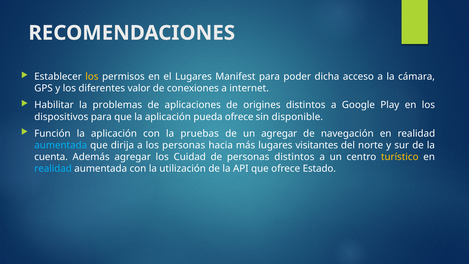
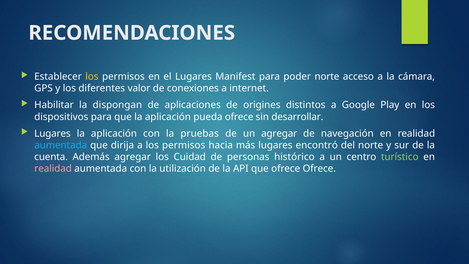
poder dicha: dicha -> norte
problemas: problemas -> dispongan
disponible: disponible -> desarrollar
Función at (52, 133): Función -> Lugares
a los personas: personas -> permisos
visitantes: visitantes -> encontró
personas distintos: distintos -> histórico
turístico colour: yellow -> light green
realidad at (53, 169) colour: light blue -> pink
ofrece Estado: Estado -> Ofrece
